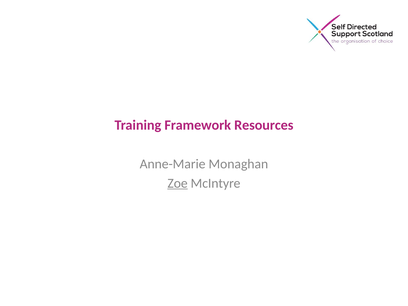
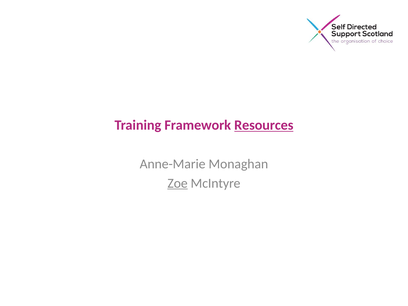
Resources underline: none -> present
